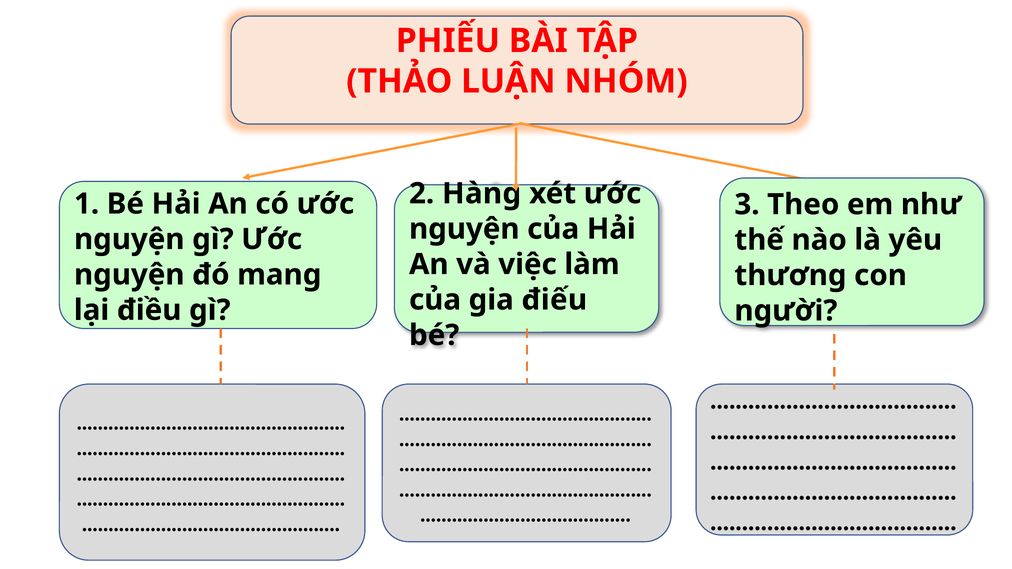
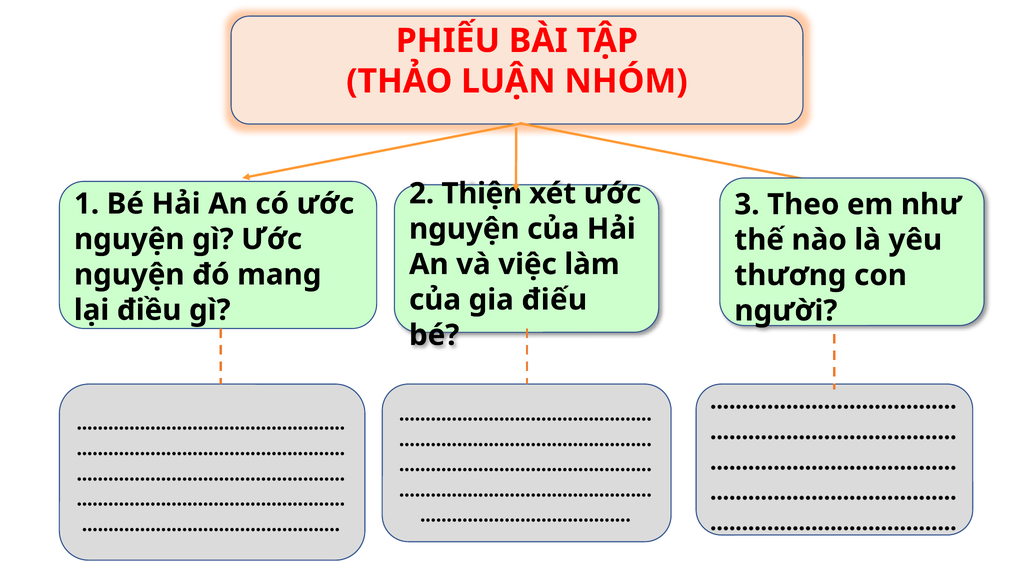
Hàng: Hàng -> Thiện
